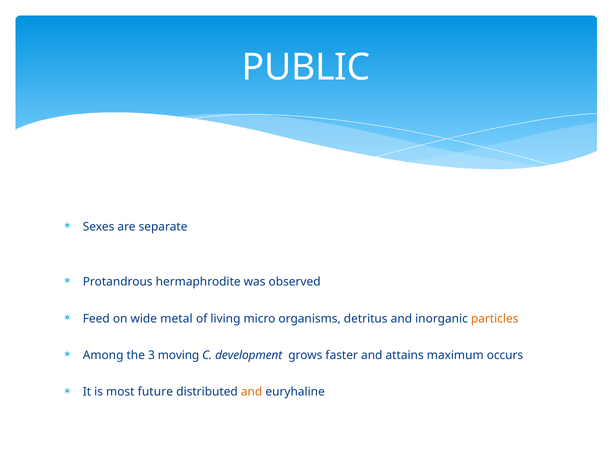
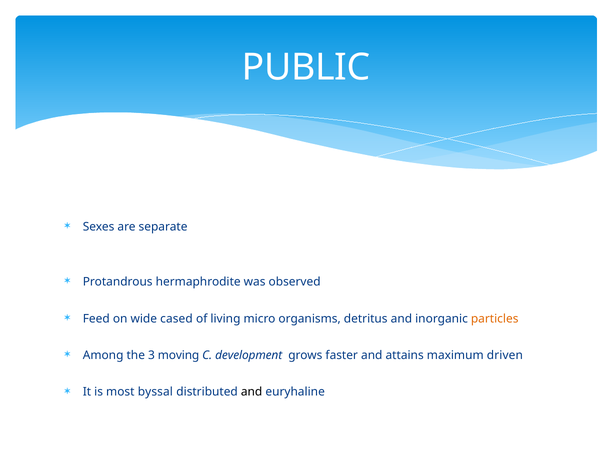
metal: metal -> cased
occurs: occurs -> driven
future: future -> byssal
and at (252, 392) colour: orange -> black
